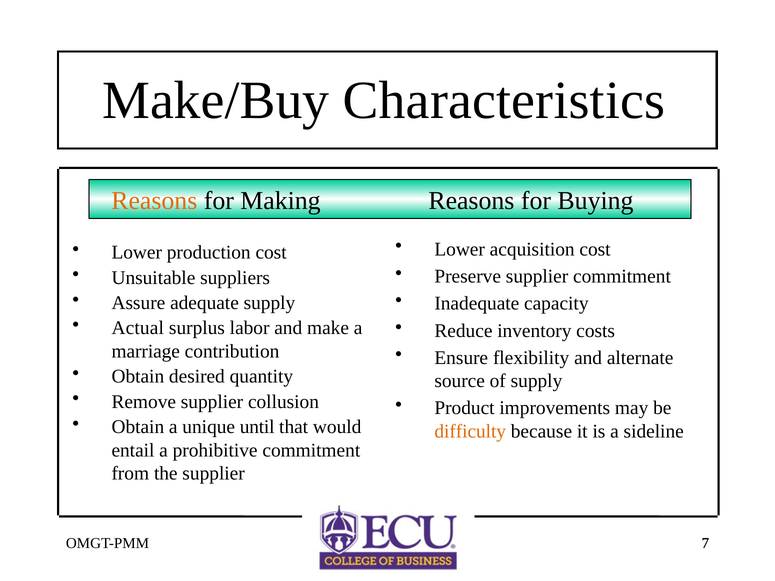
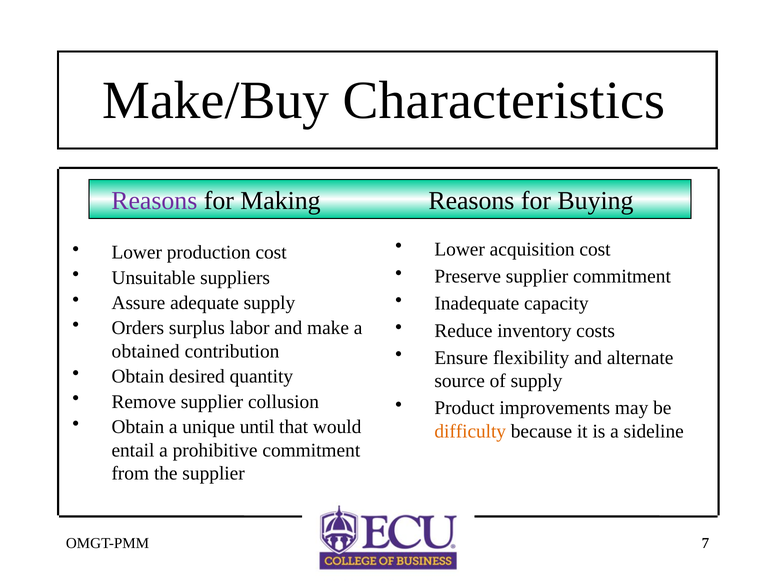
Reasons at (154, 201) colour: orange -> purple
Actual: Actual -> Orders
marriage: marriage -> obtained
